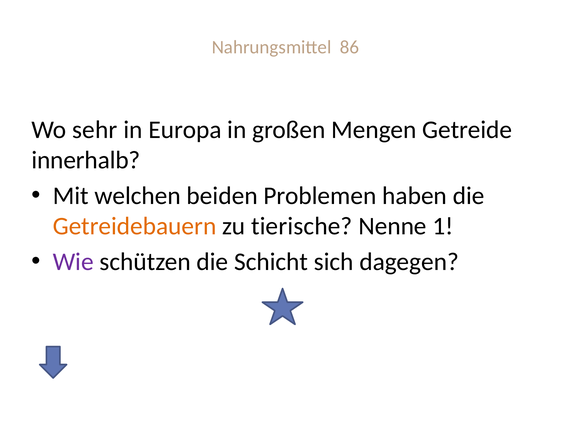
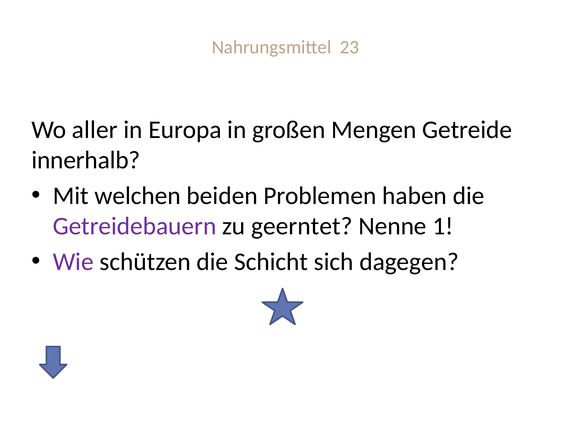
86: 86 -> 23
sehr: sehr -> aller
Getreidebauern colour: orange -> purple
tierische: tierische -> geerntet
